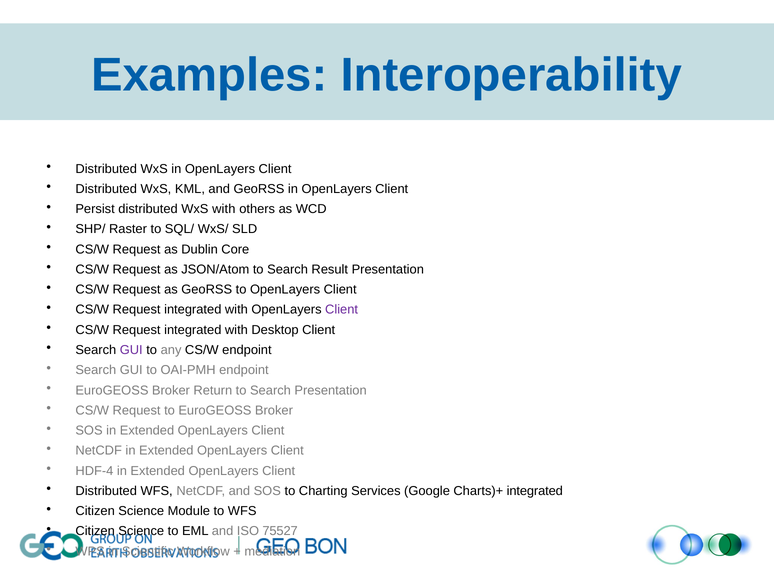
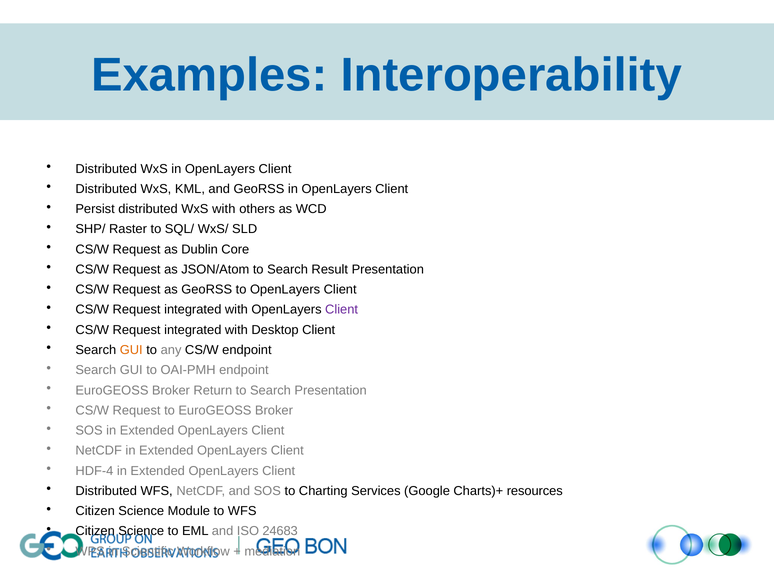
GUI at (131, 350) colour: purple -> orange
Charts)+ integrated: integrated -> resources
75527: 75527 -> 24683
